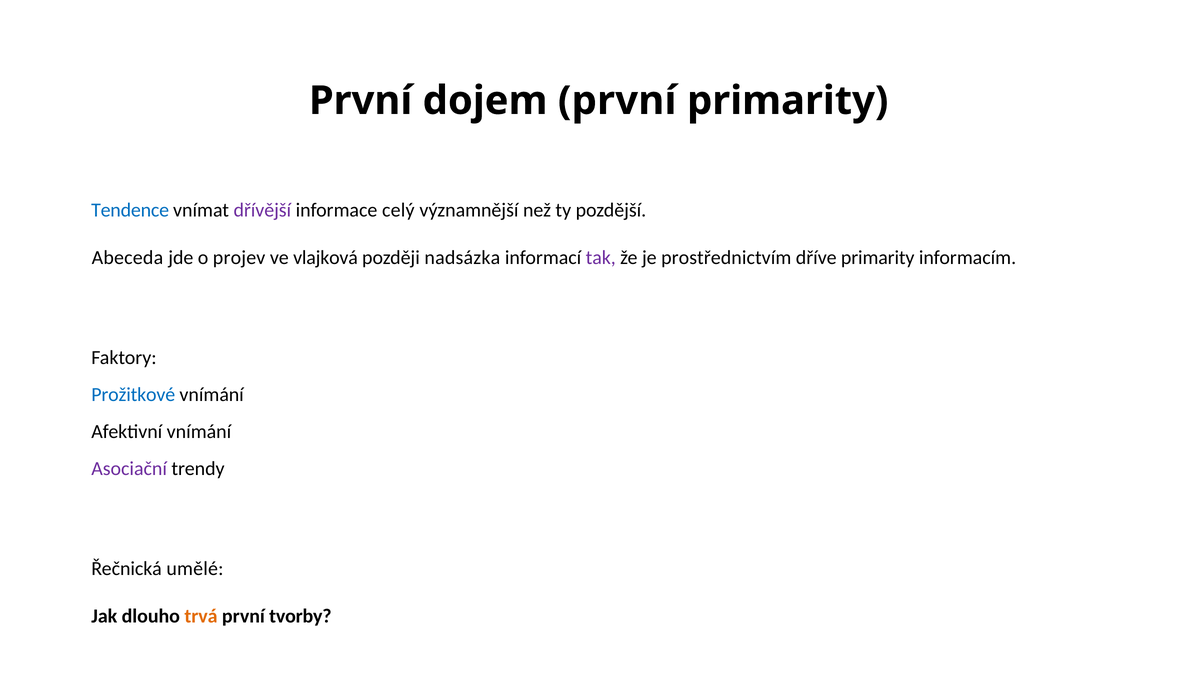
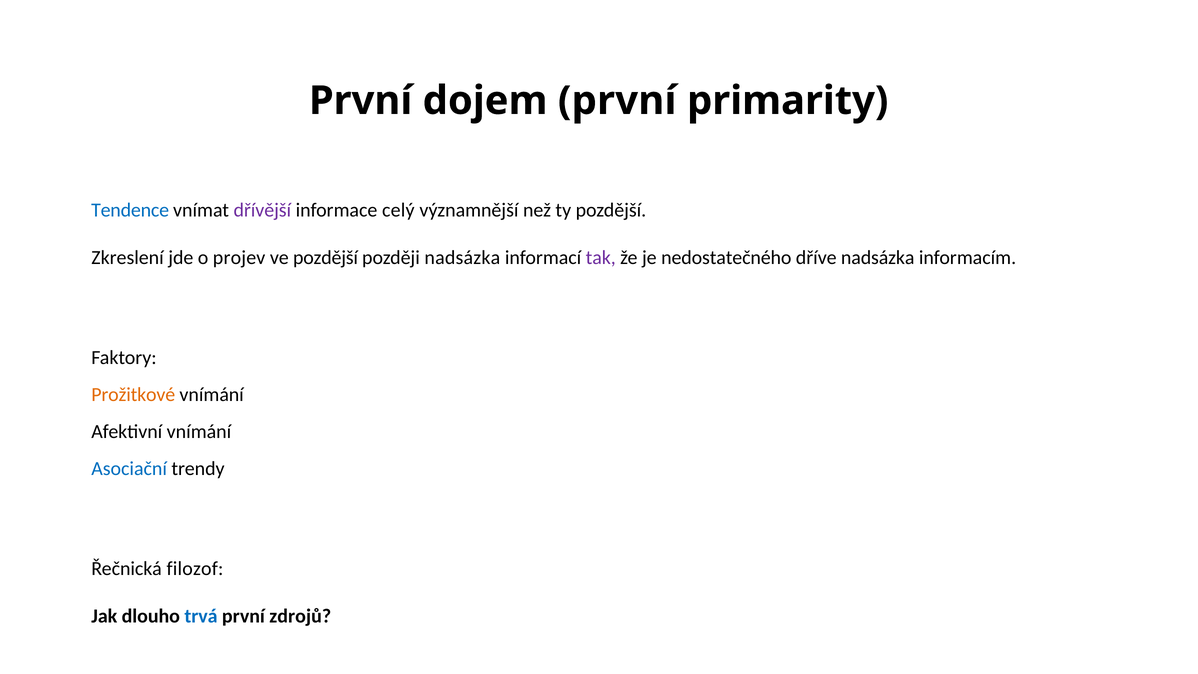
Abeceda: Abeceda -> Zkreslení
ve vlajková: vlajková -> pozdější
prostřednictvím: prostřednictvím -> nedostatečného
dříve primarity: primarity -> nadsázka
Prožitkové colour: blue -> orange
Asociační colour: purple -> blue
umělé: umělé -> filozof
trvá colour: orange -> blue
tvorby: tvorby -> zdrojů
